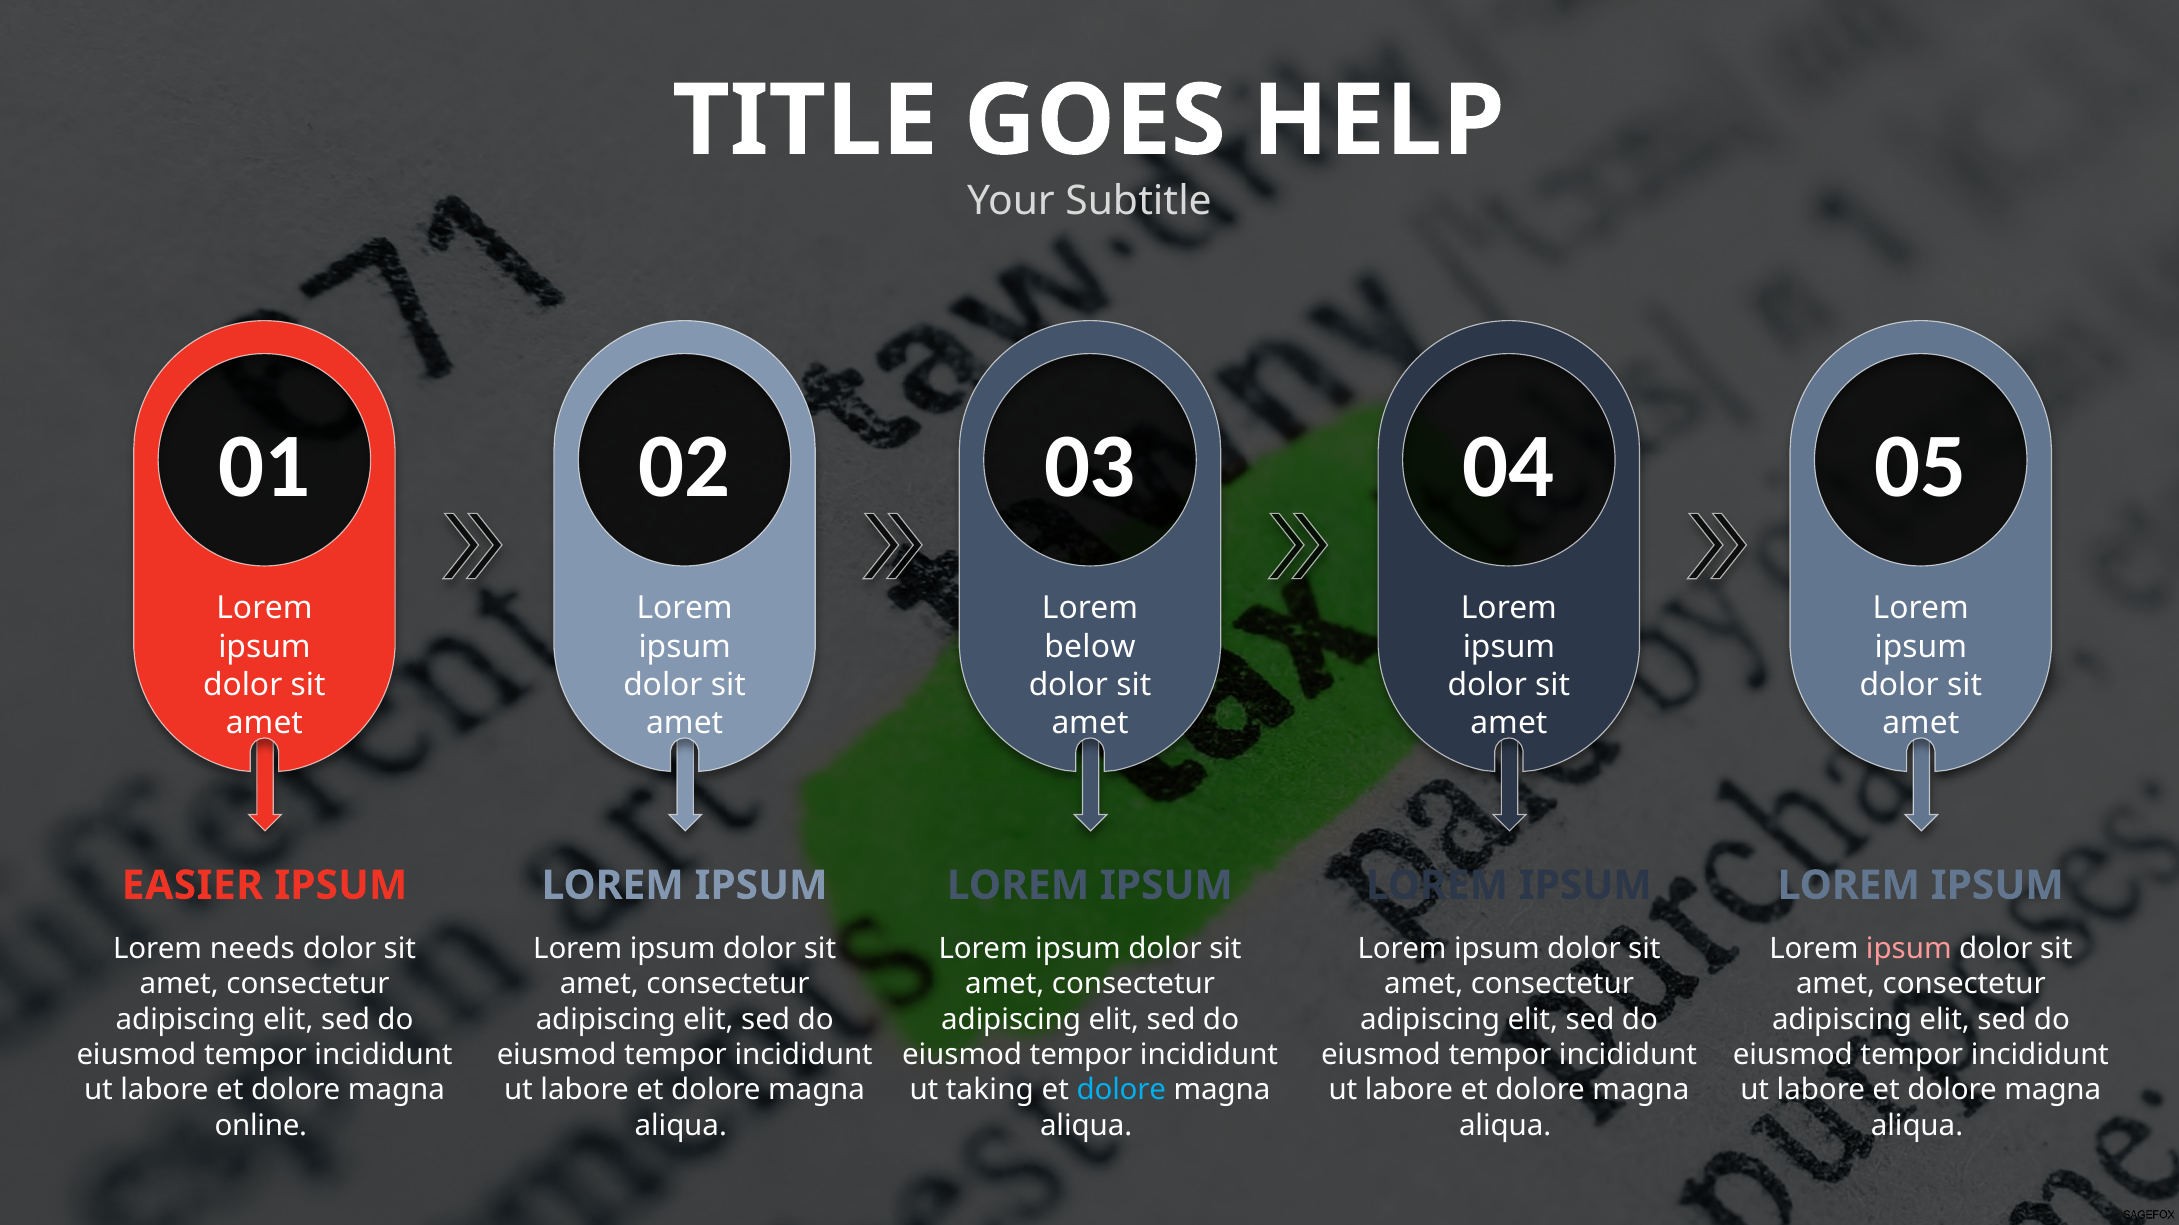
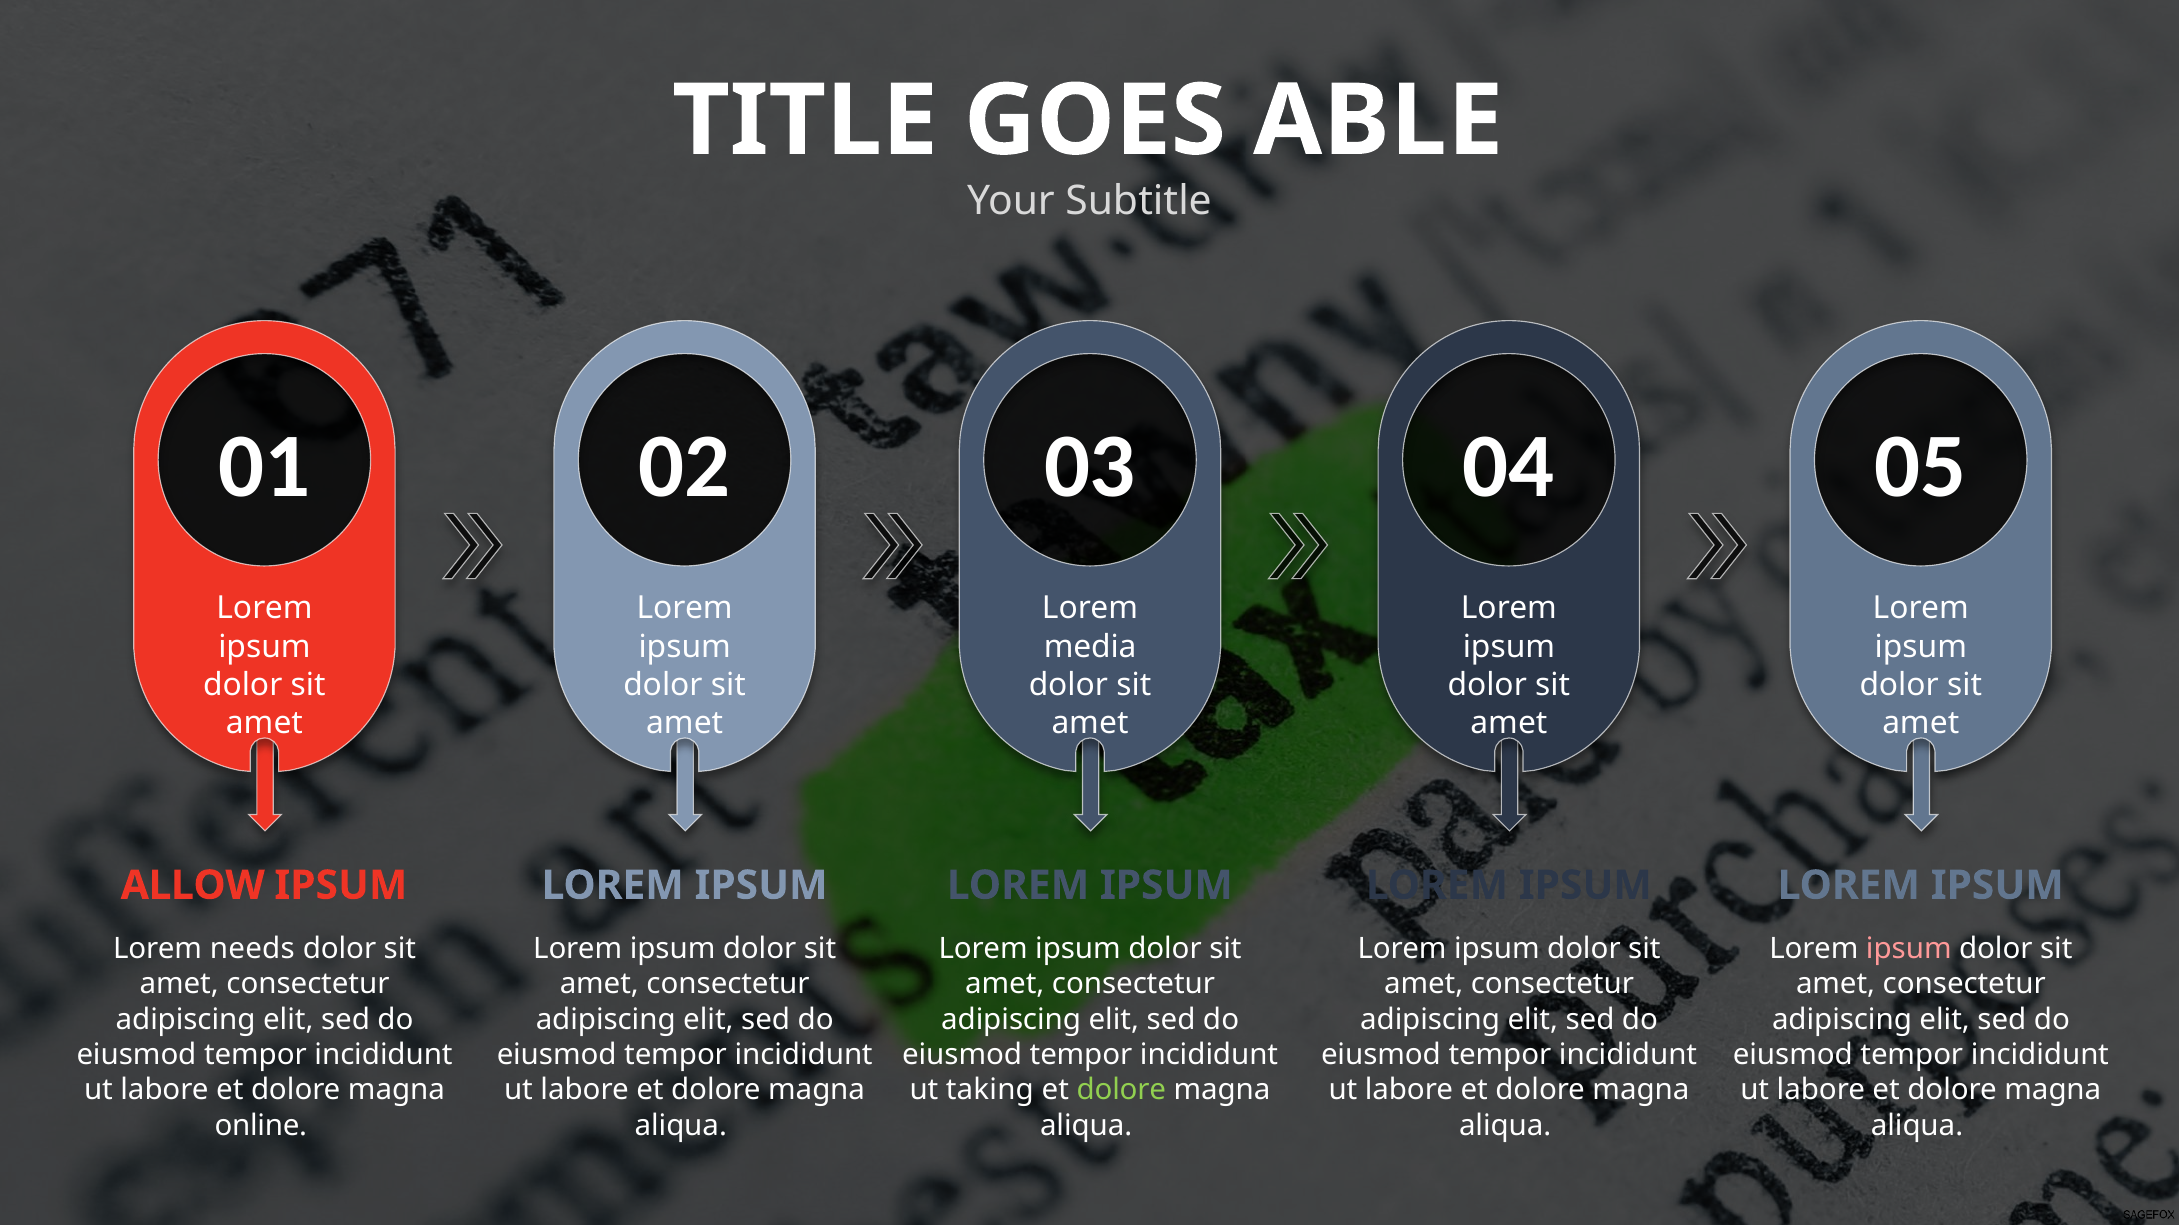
HELP: HELP -> ABLE
below: below -> media
EASIER: EASIER -> ALLOW
dolore at (1121, 1091) colour: light blue -> light green
